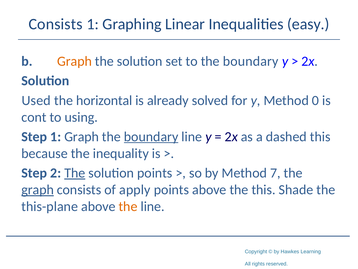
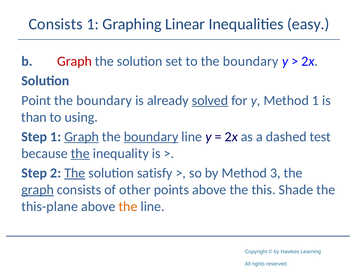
Graph at (75, 61) colour: orange -> red
Used: Used -> Point
horizontal at (104, 100): horizontal -> boundary
solved underline: none -> present
Method 0: 0 -> 1
cont: cont -> than
Graph at (82, 136) underline: none -> present
dashed this: this -> test
the at (80, 153) underline: none -> present
solution points: points -> satisfy
7: 7 -> 3
apply: apply -> other
